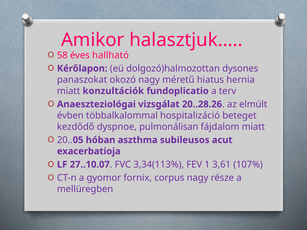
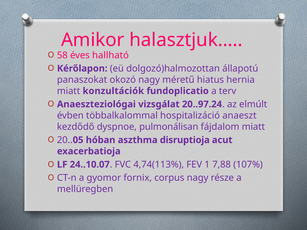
dysones: dysones -> állapotú
20..28.26: 20..28.26 -> 20..97.24
beteget: beteget -> anaeszt
subileusos: subileusos -> disruptioja
27..10.07: 27..10.07 -> 24..10.07
3,34(113%: 3,34(113% -> 4,74(113%
3,61: 3,61 -> 7,88
